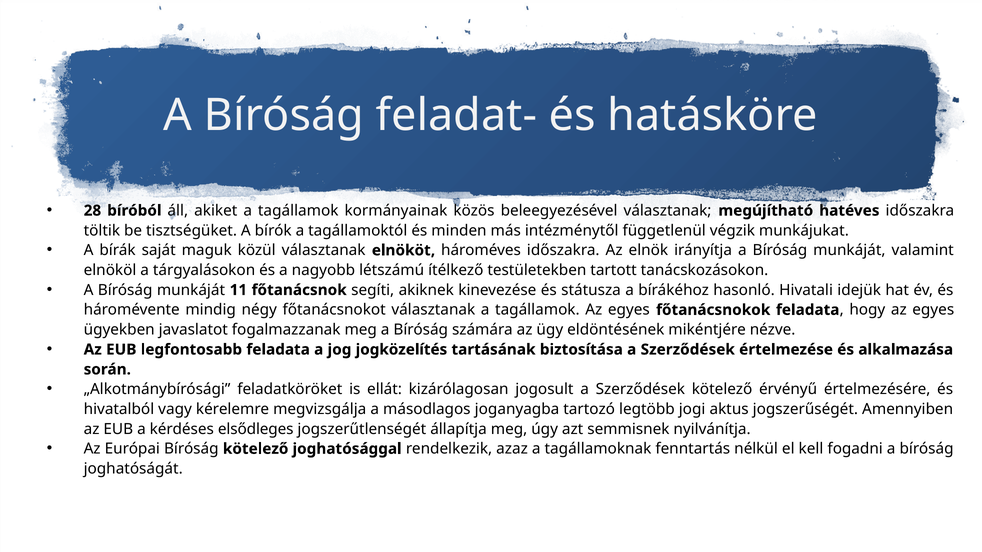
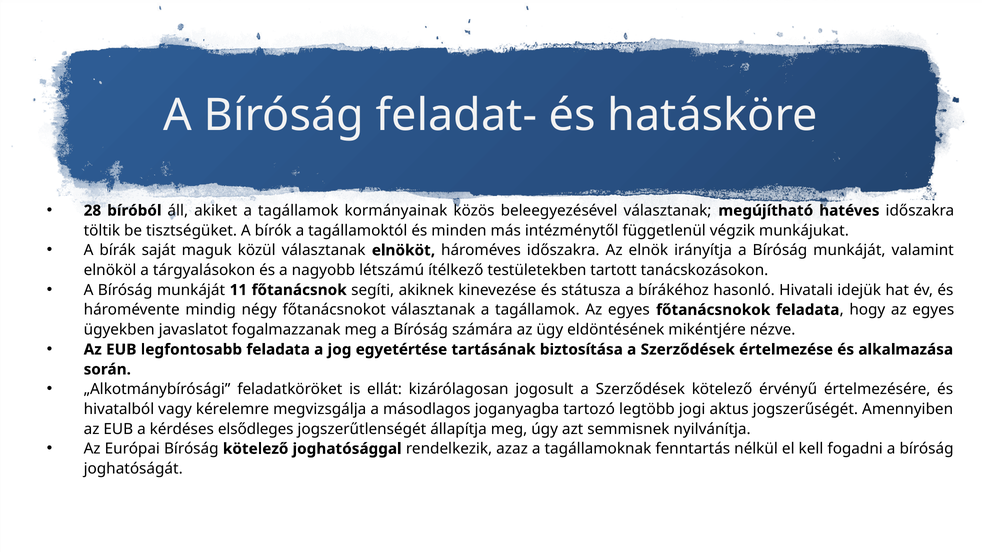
jogközelítés: jogközelítés -> egyetértése
